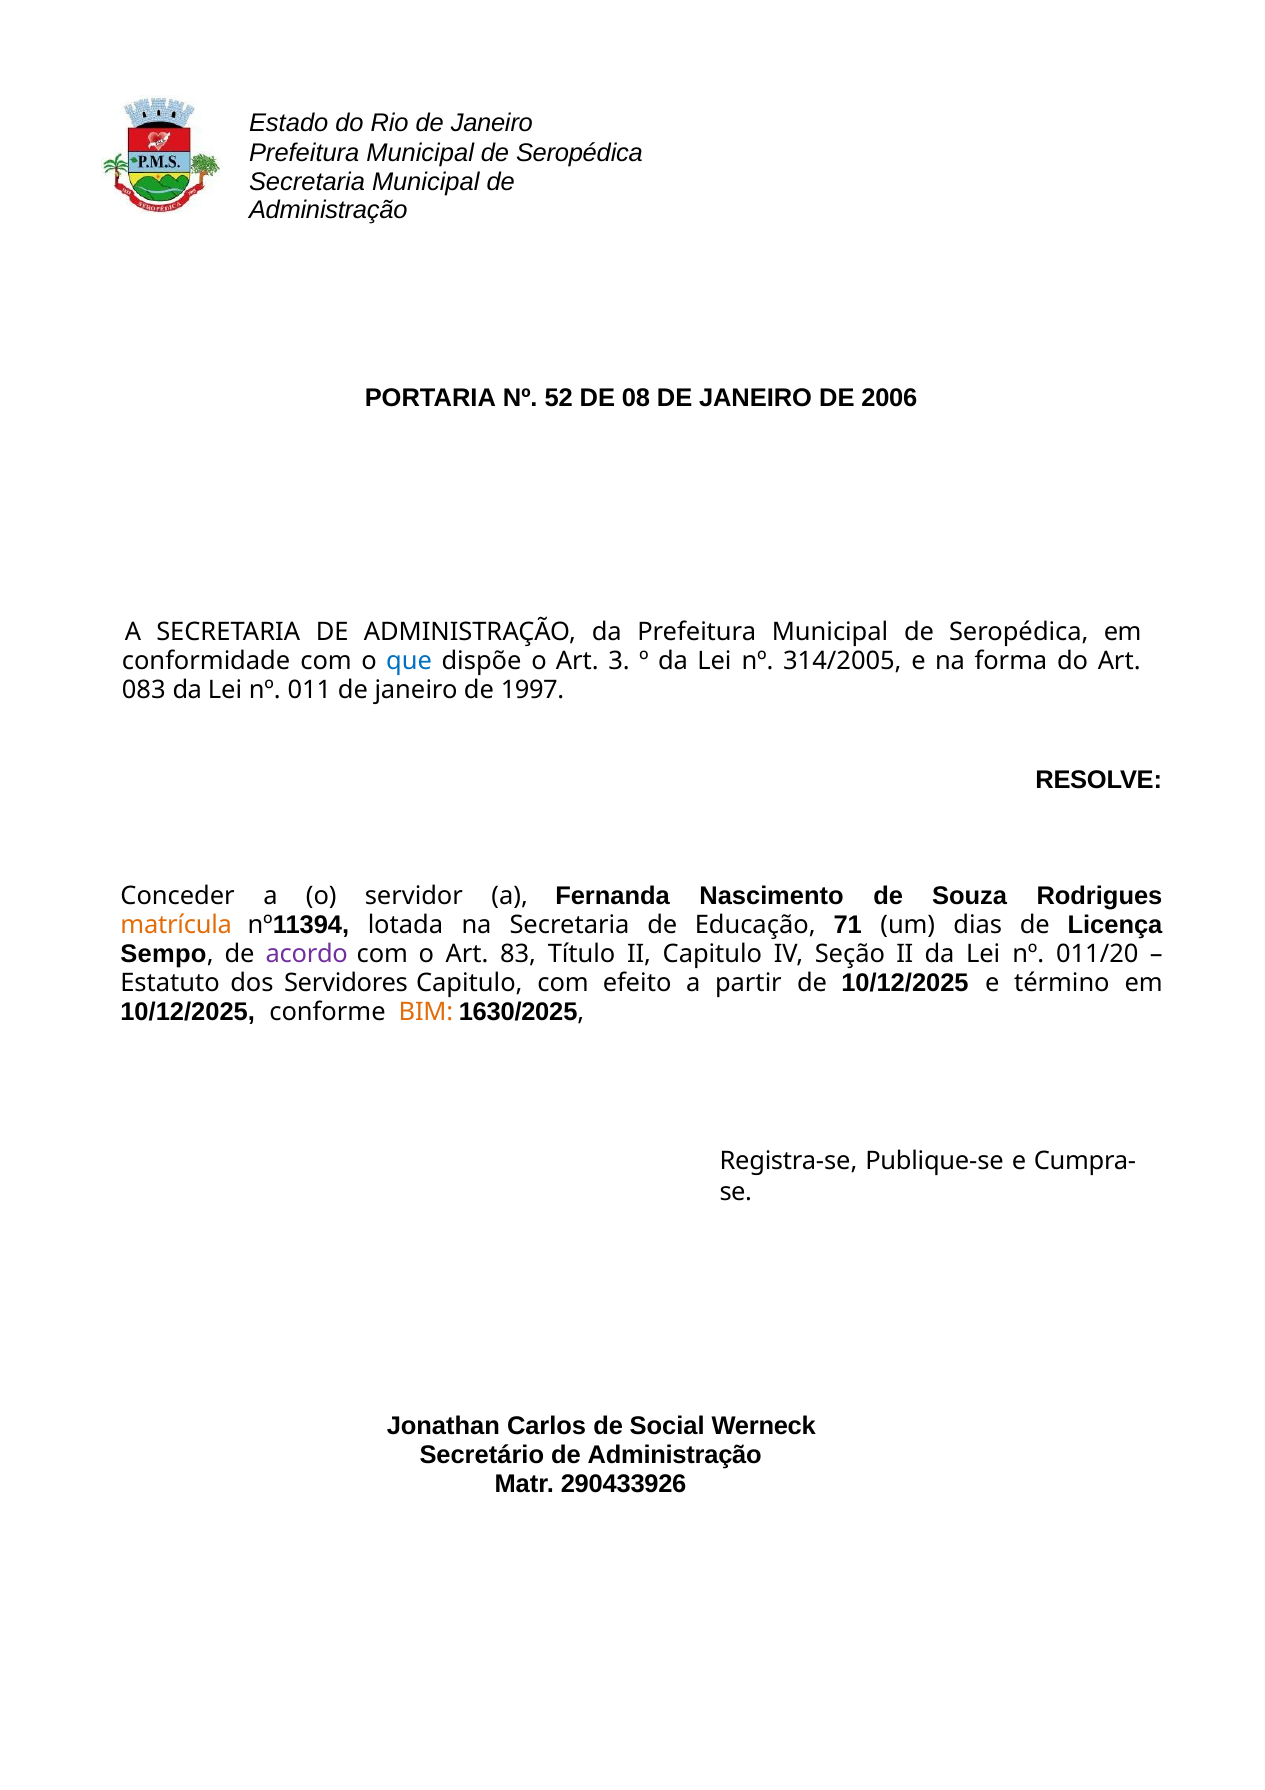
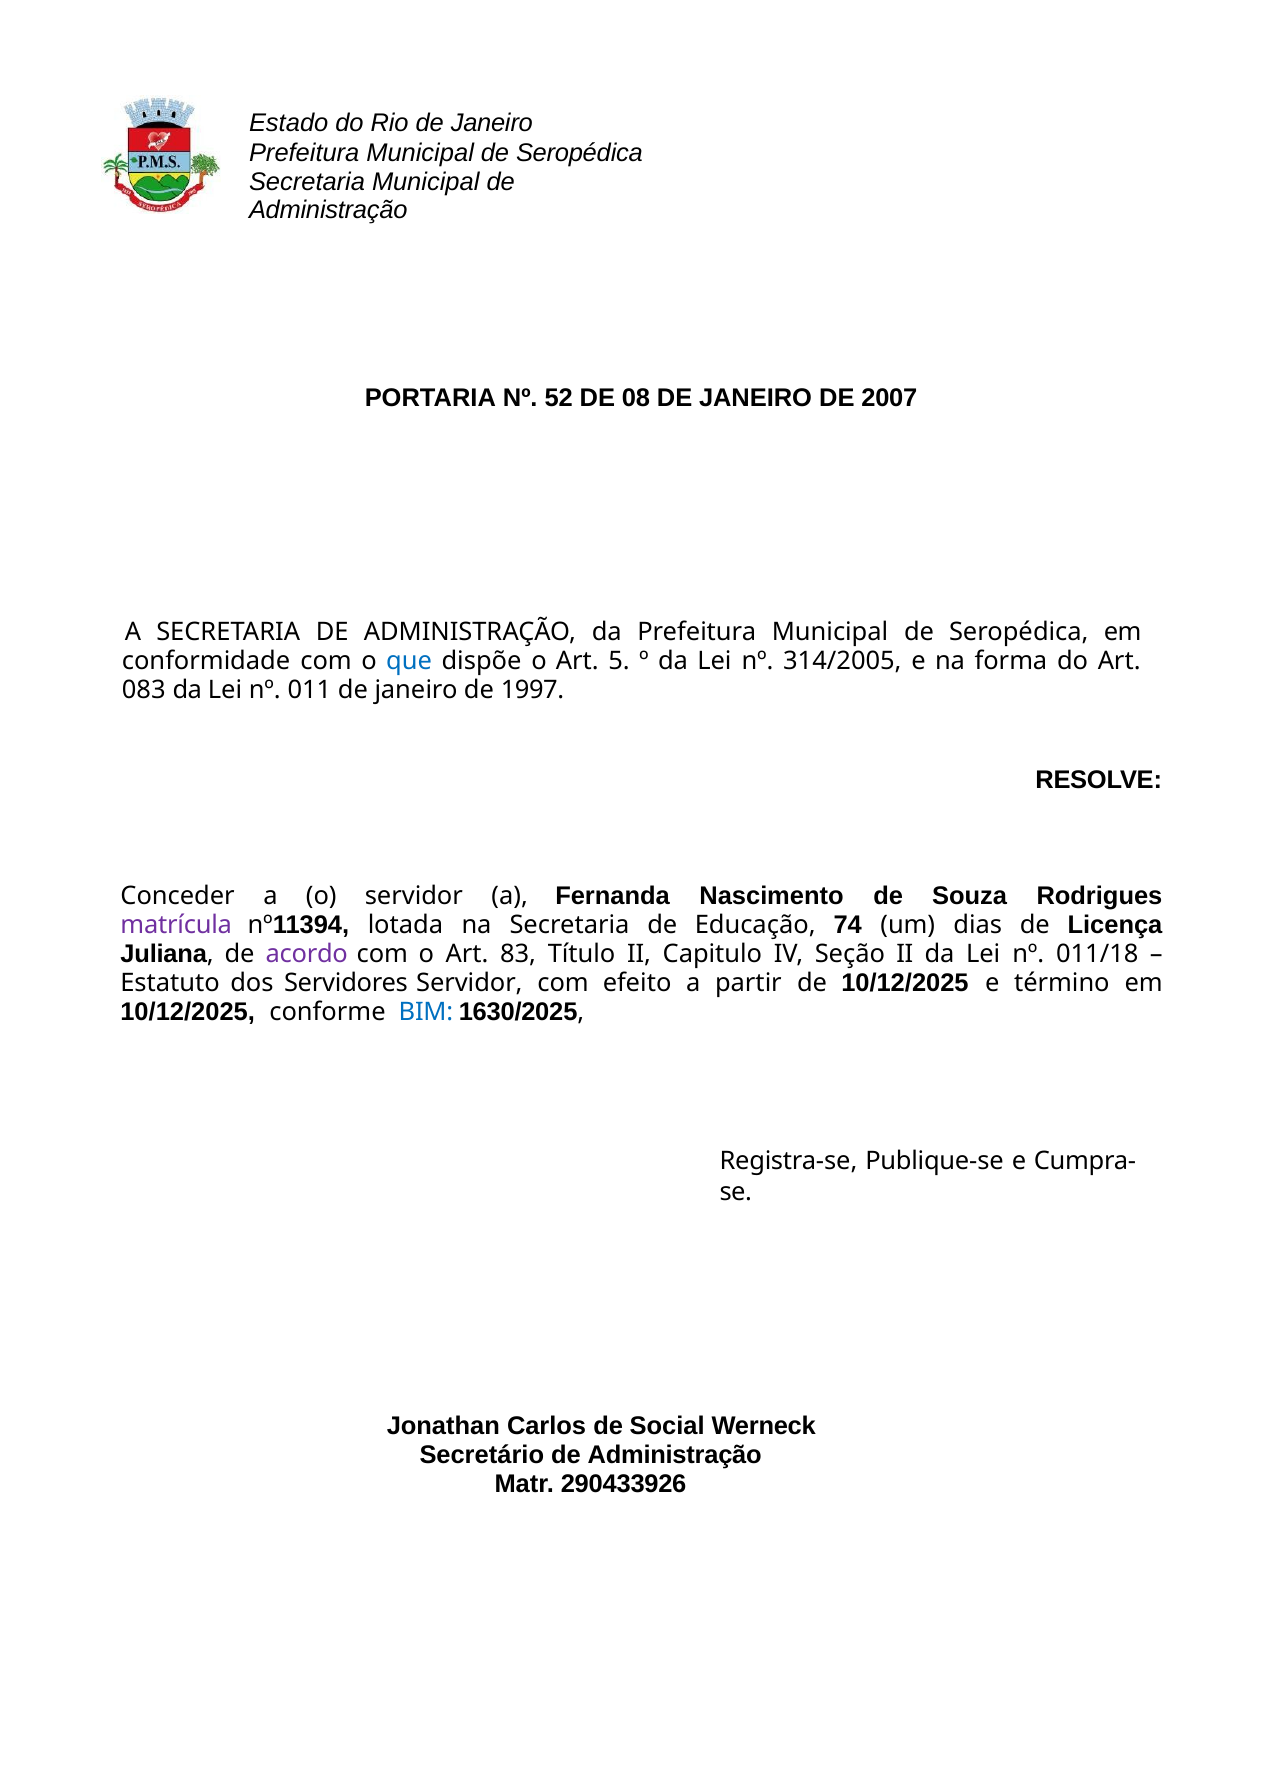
2006: 2006 -> 2007
3: 3 -> 5
matrícula colour: orange -> purple
71: 71 -> 74
Sempo: Sempo -> Juliana
011/20: 011/20 -> 011/18
Servidores Capitulo: Capitulo -> Servidor
BIM colour: orange -> blue
